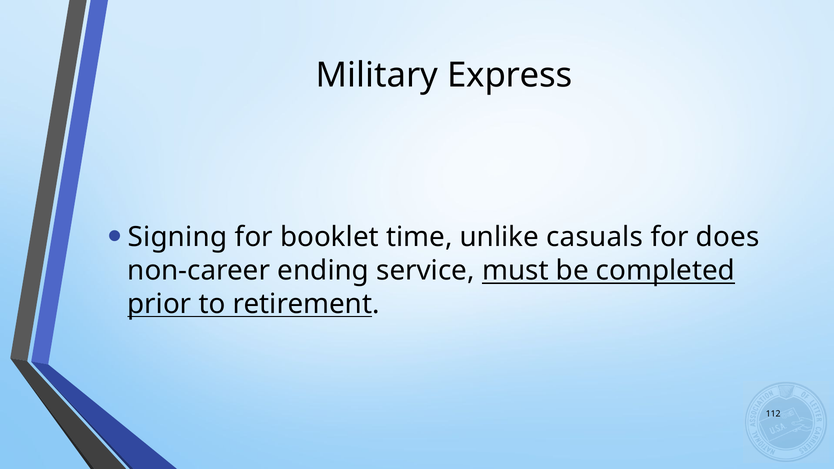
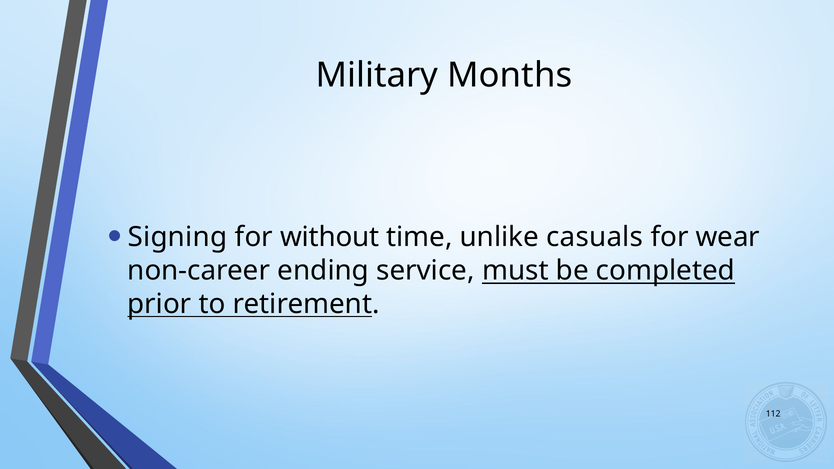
Express: Express -> Months
booklet: booklet -> without
does: does -> wear
